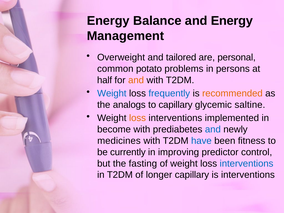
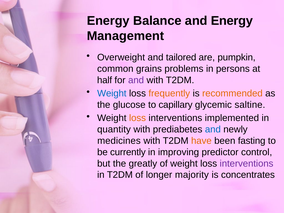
personal: personal -> pumpkin
potato: potato -> grains
and at (136, 80) colour: orange -> purple
frequently colour: blue -> orange
analogs: analogs -> glucose
become: become -> quantity
have colour: blue -> orange
fitness: fitness -> fasting
fasting: fasting -> greatly
interventions at (247, 163) colour: blue -> purple
longer capillary: capillary -> majority
is interventions: interventions -> concentrates
